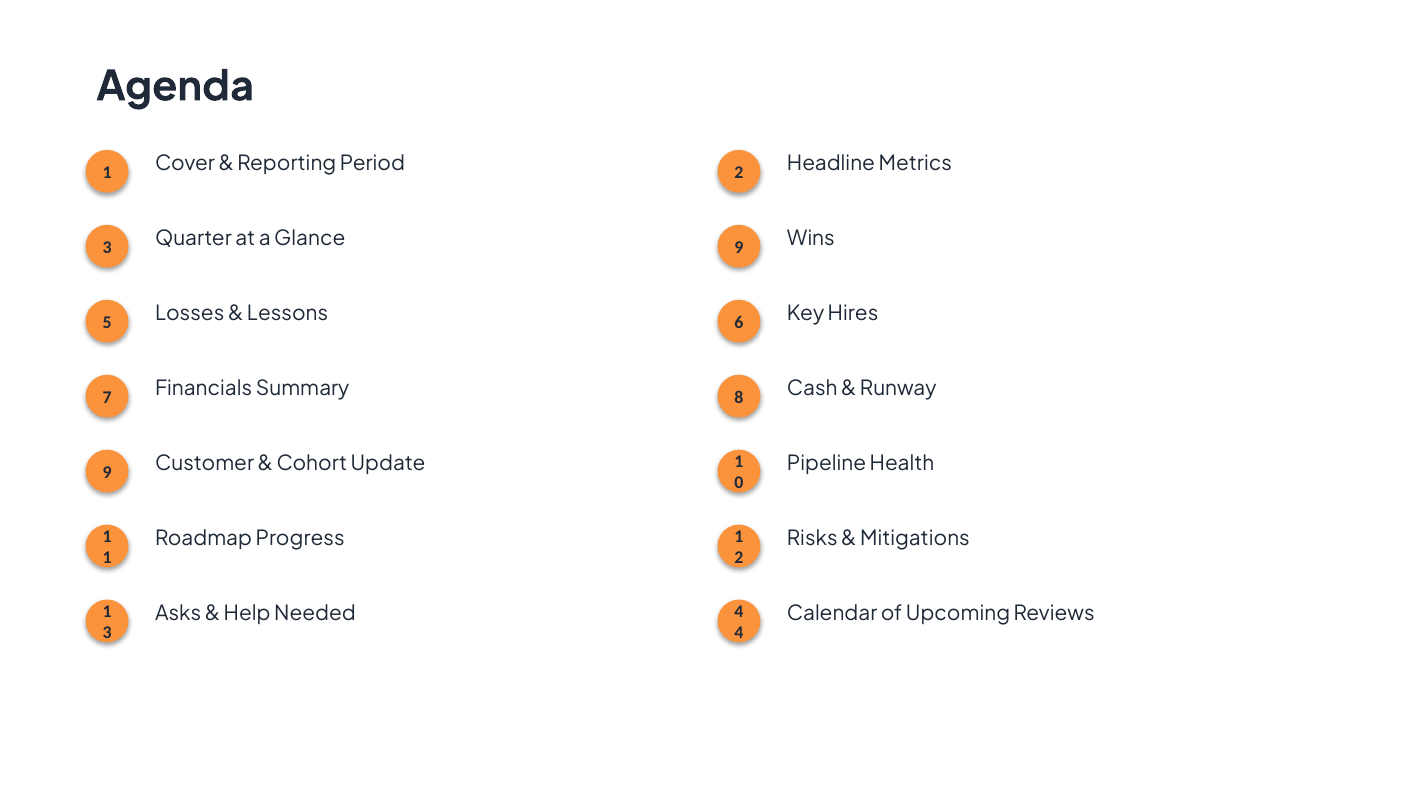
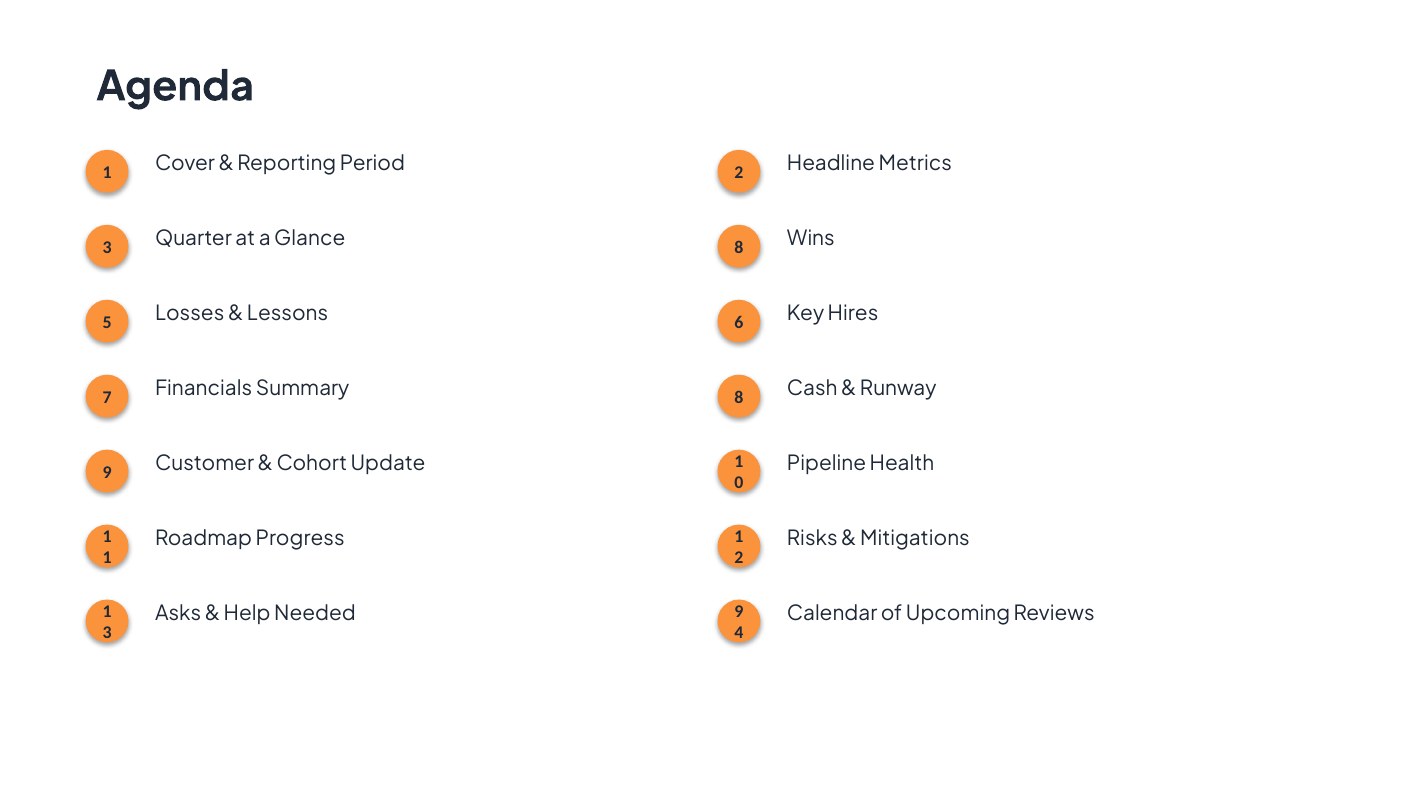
Glance 9: 9 -> 8
Needed 4: 4 -> 9
